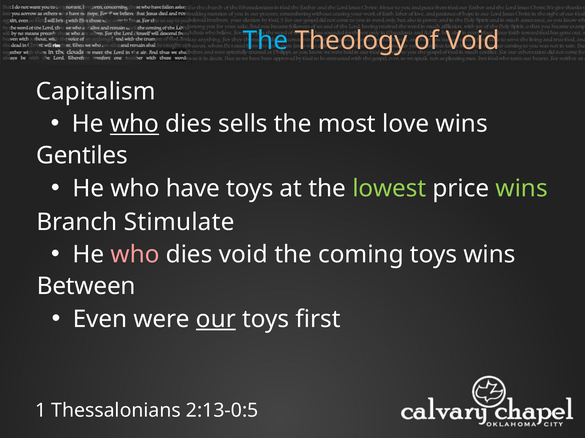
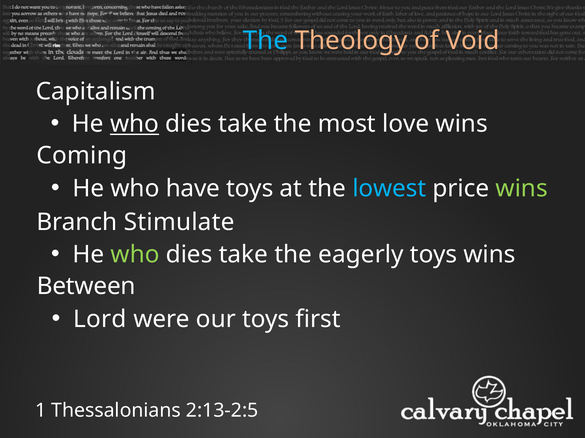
sells at (243, 124): sells -> take
Gentiles: Gentiles -> Coming
lowest colour: light green -> light blue
who at (135, 255) colour: pink -> light green
void at (243, 255): void -> take
coming: coming -> eagerly
Even: Even -> Lord
our underline: present -> none
2:13-0:5: 2:13-0:5 -> 2:13-2:5
